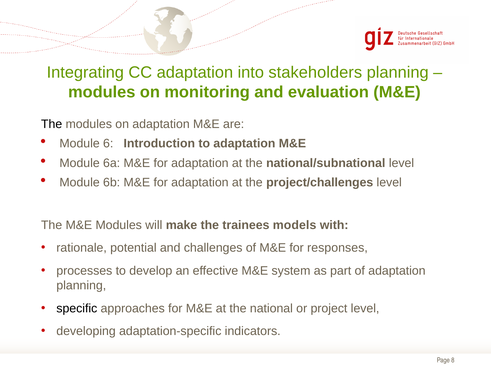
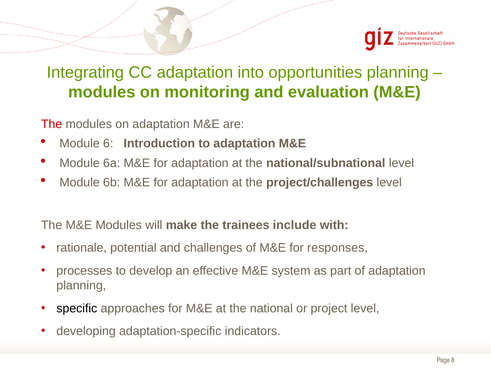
stakeholders: stakeholders -> opportunities
The at (52, 124) colour: black -> red
models: models -> include
